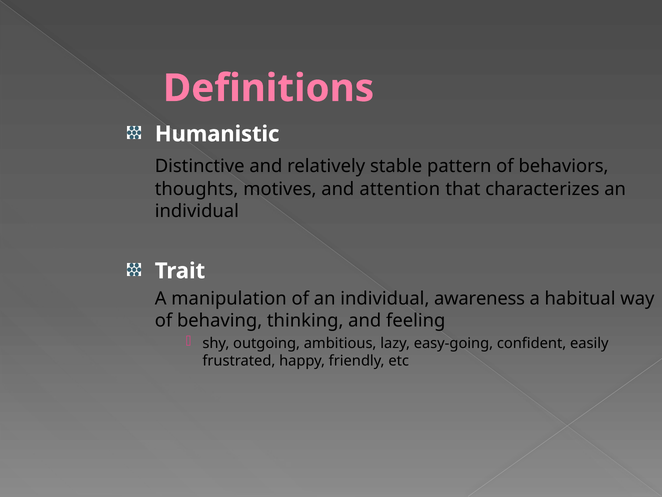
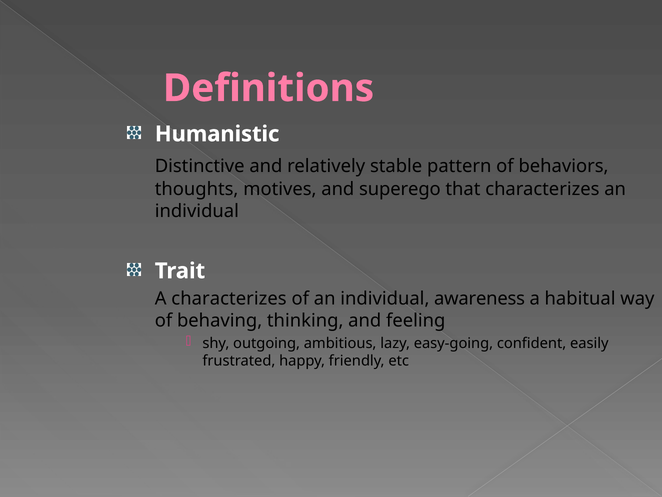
attention: attention -> superego
A manipulation: manipulation -> characterizes
